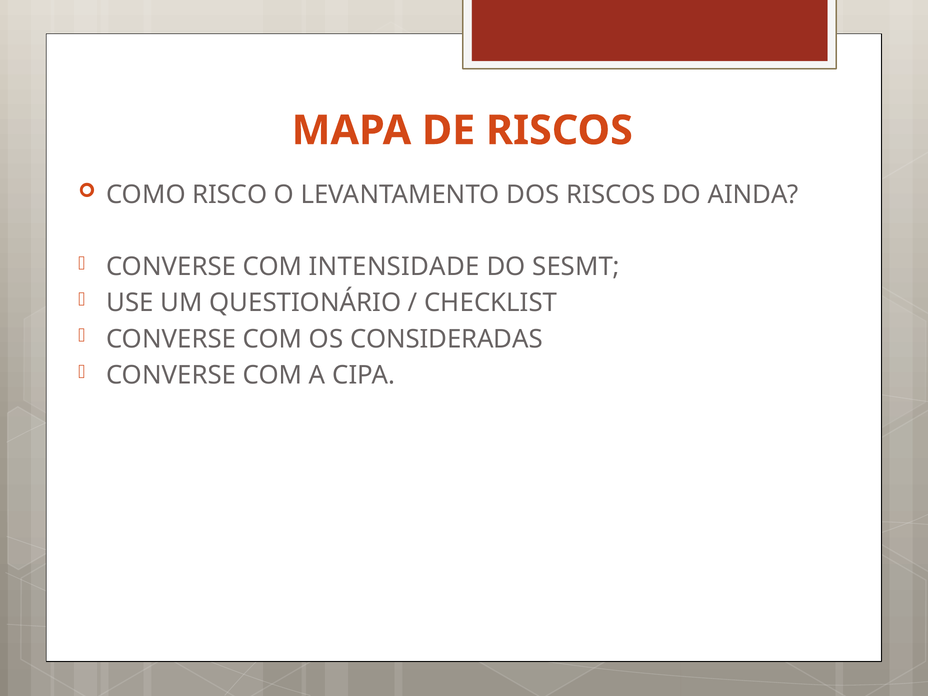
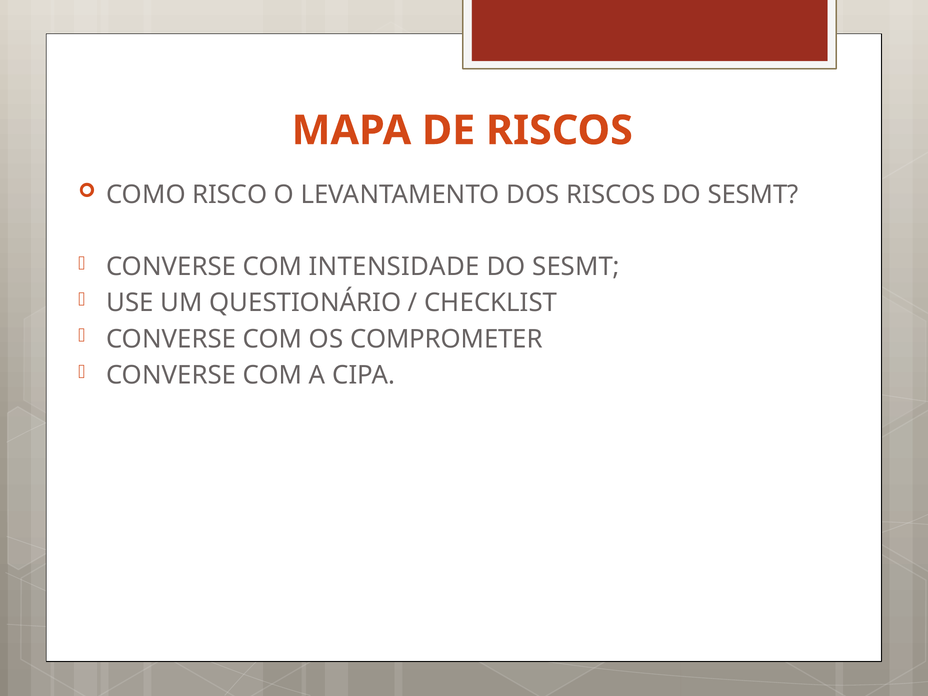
RISCOS DO AINDA: AINDA -> SESMT
CONSIDERADAS: CONSIDERADAS -> COMPROMETER
